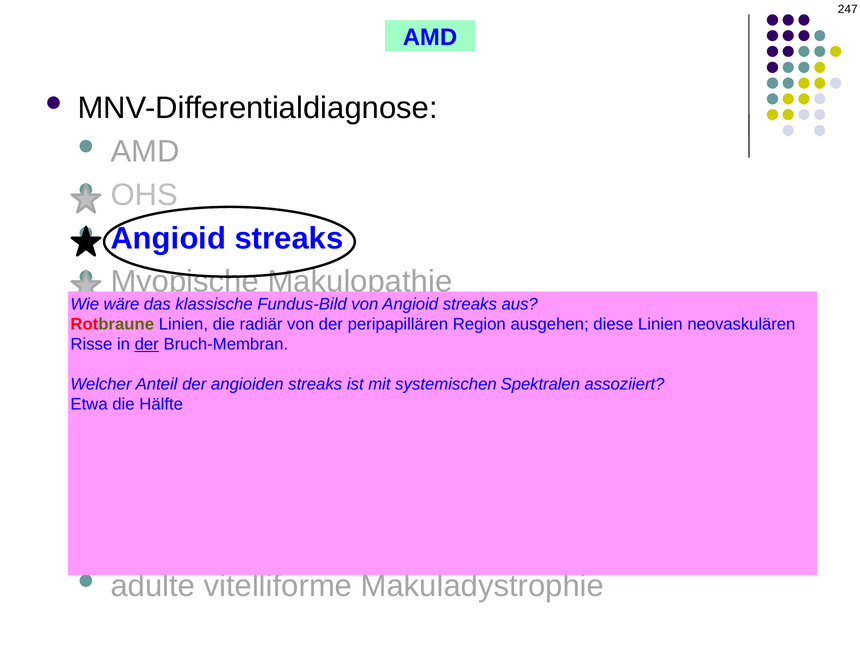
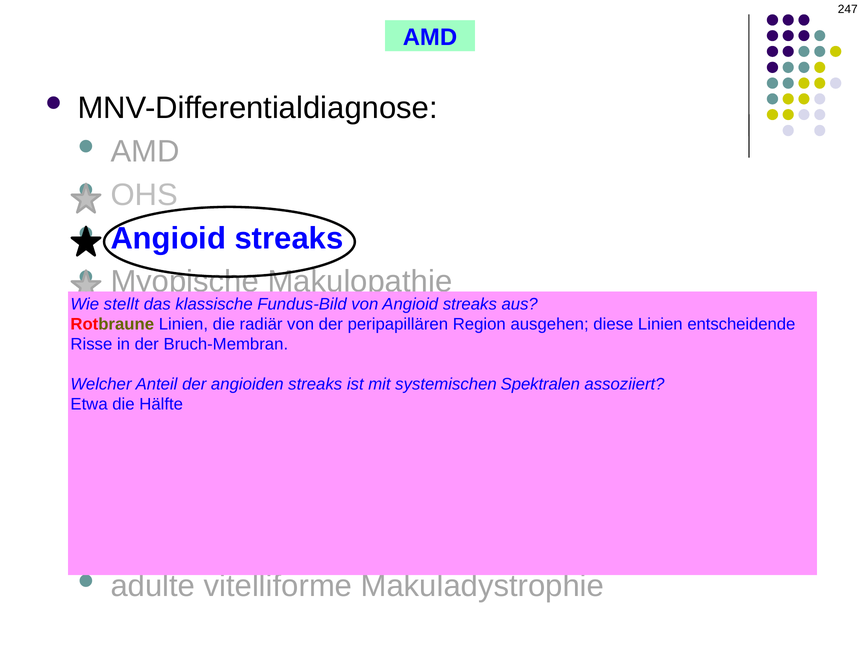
wäre: wäre -> stellt
neovaskulären: neovaskulären -> entscheidende
der at (147, 344) underline: present -> none
